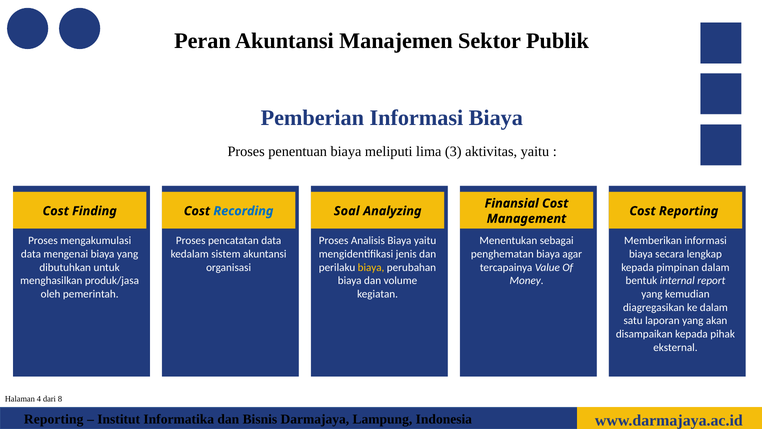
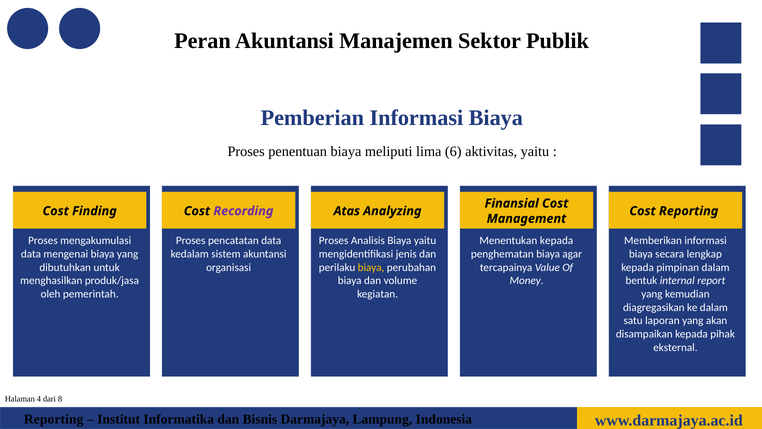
3: 3 -> 6
Recording colour: blue -> purple
Soal: Soal -> Atas
Menentukan sebagai: sebagai -> kepada
